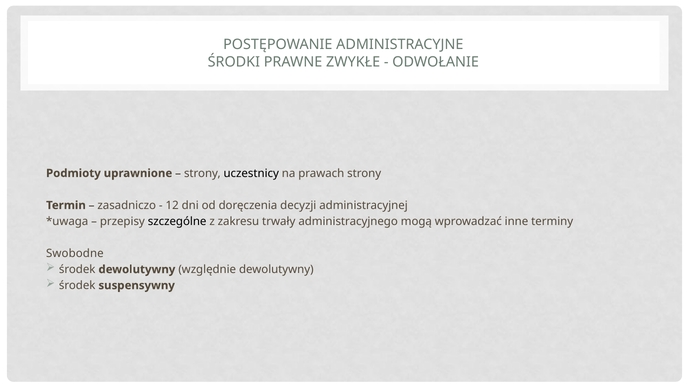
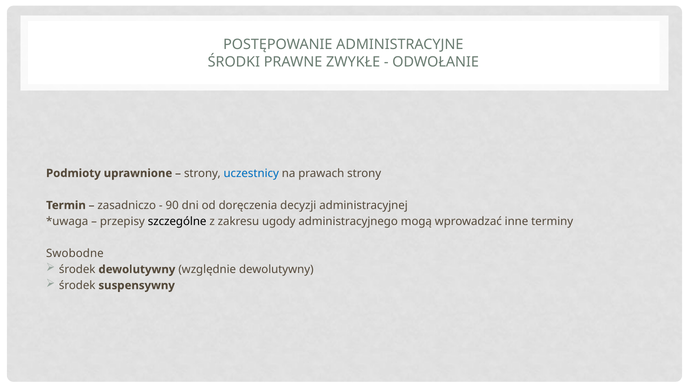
uczestnicy colour: black -> blue
12: 12 -> 90
trwały: trwały -> ugody
